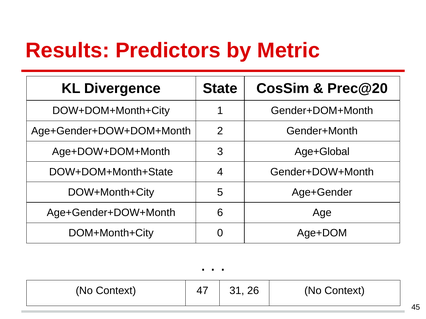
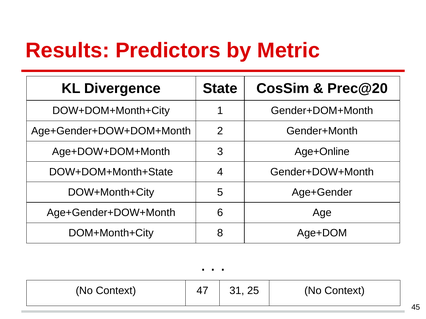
Age+Global: Age+Global -> Age+Online
0: 0 -> 8
26: 26 -> 25
